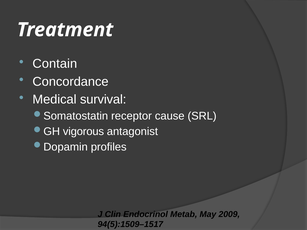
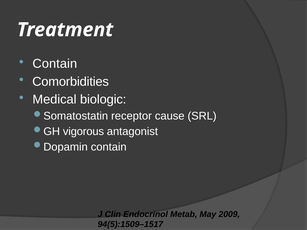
Concordance: Concordance -> Comorbidities
survival: survival -> biologic
profiles at (109, 147): profiles -> contain
